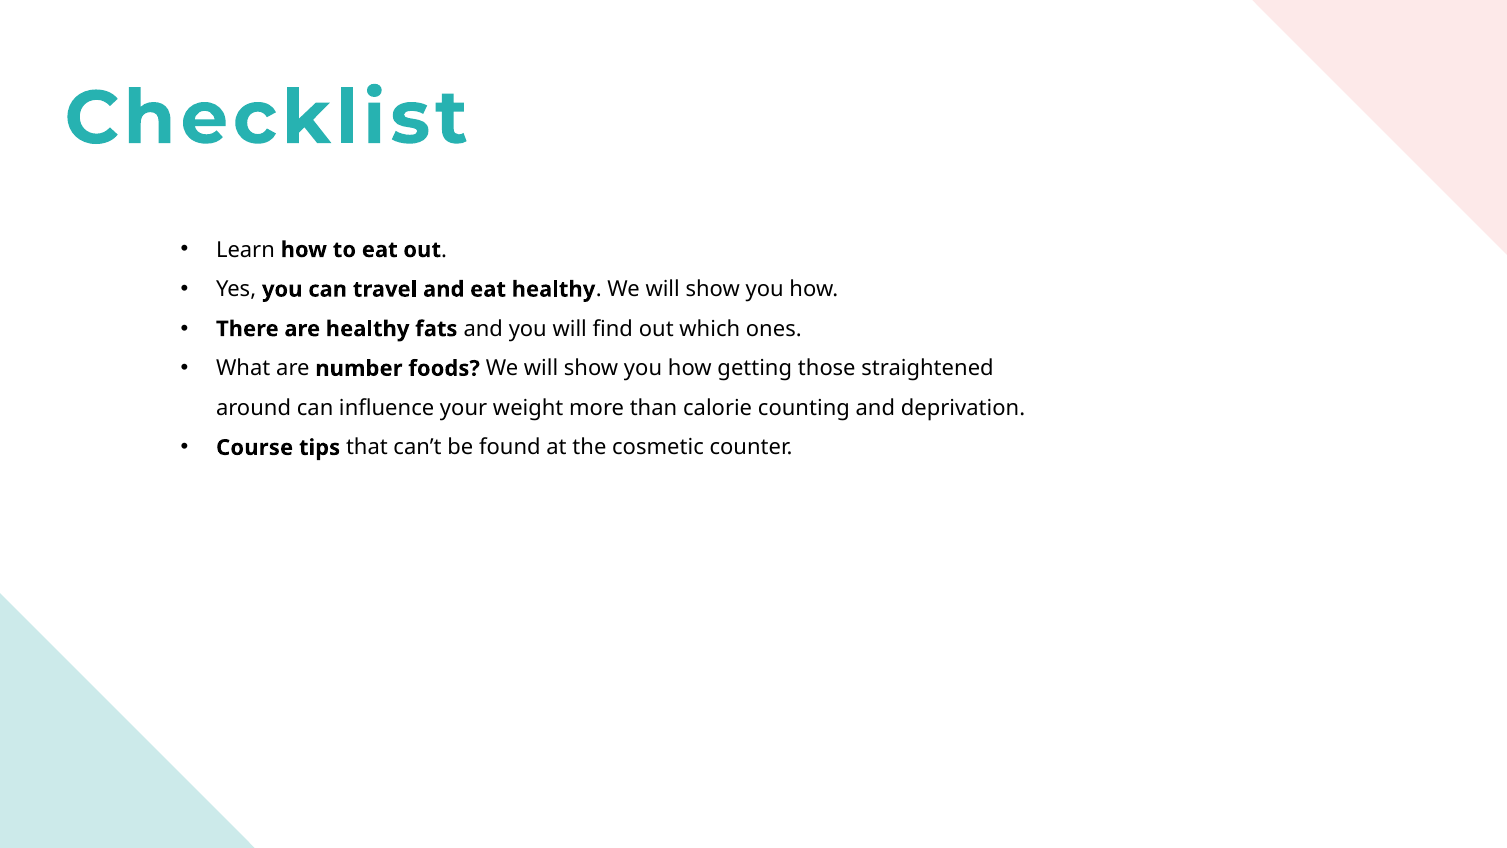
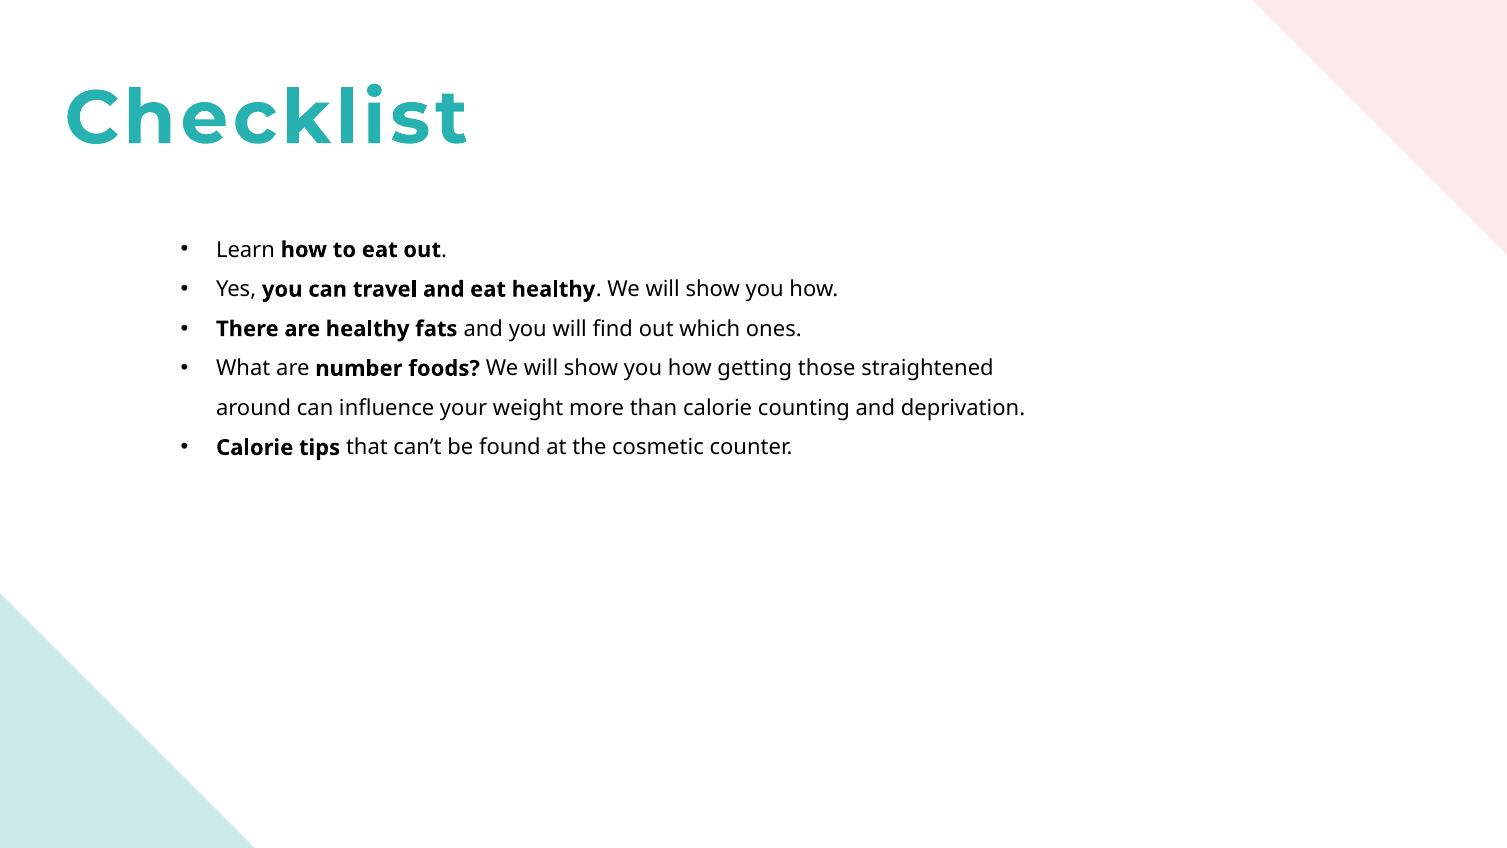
Course at (255, 448): Course -> Calorie
